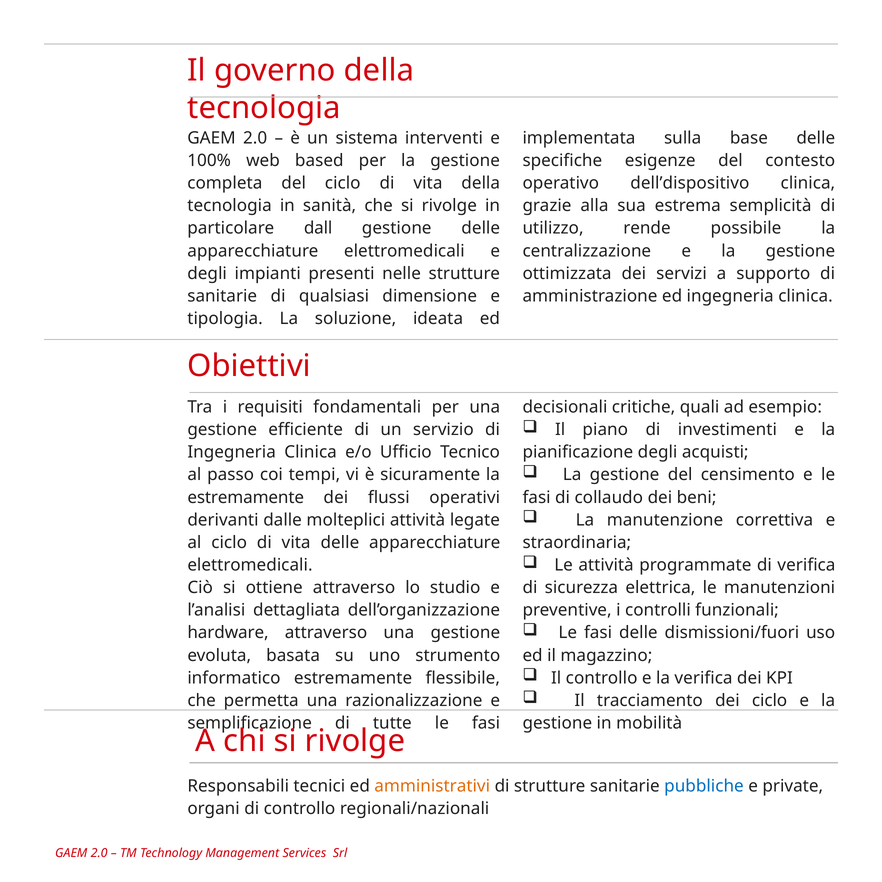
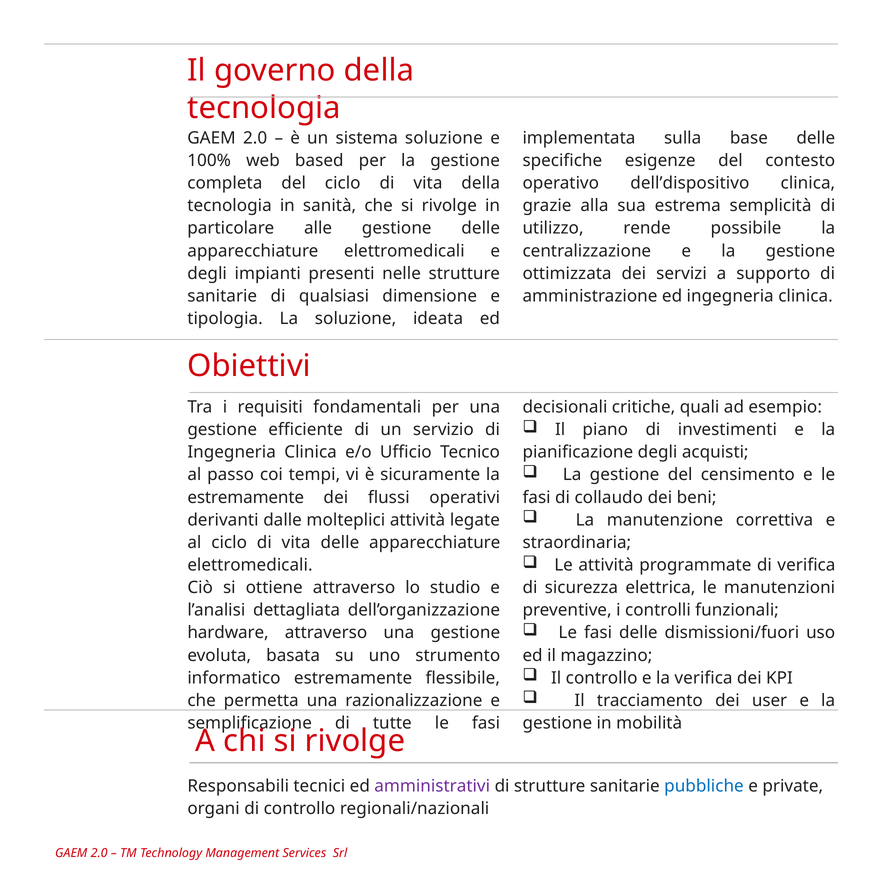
sistema interventi: interventi -> soluzione
dall: dall -> alle
dei ciclo: ciclo -> user
amministrativi colour: orange -> purple
